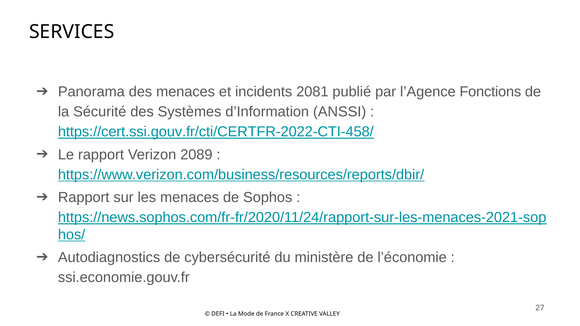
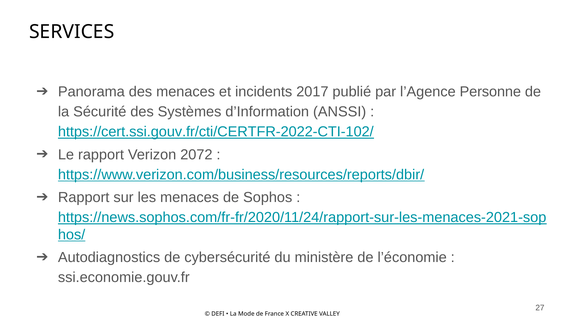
2081: 2081 -> 2017
Fonctions: Fonctions -> Personne
https://cert.ssi.gouv.fr/cti/CERTFR-2022-CTI-458/: https://cert.ssi.gouv.fr/cti/CERTFR-2022-CTI-458/ -> https://cert.ssi.gouv.fr/cti/CERTFR-2022-CTI-102/
2089: 2089 -> 2072
